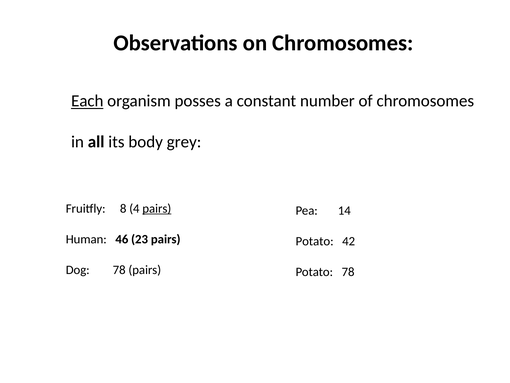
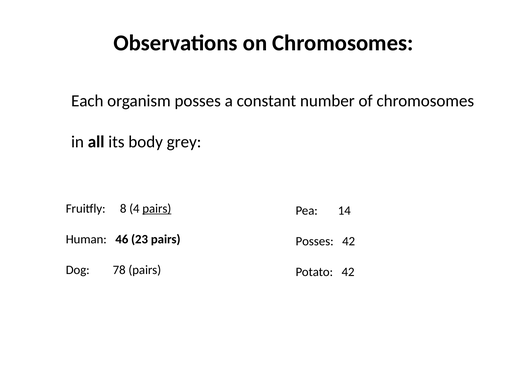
Each underline: present -> none
Potato at (315, 241): Potato -> Posses
Potato 78: 78 -> 42
